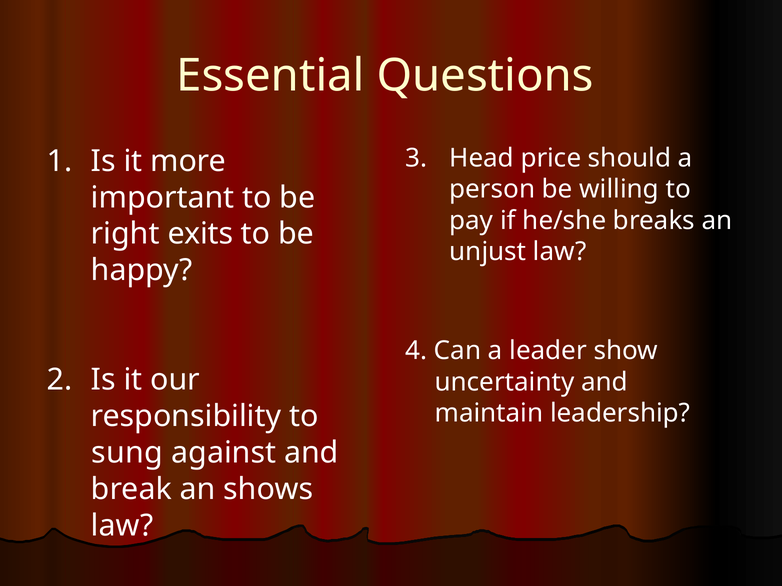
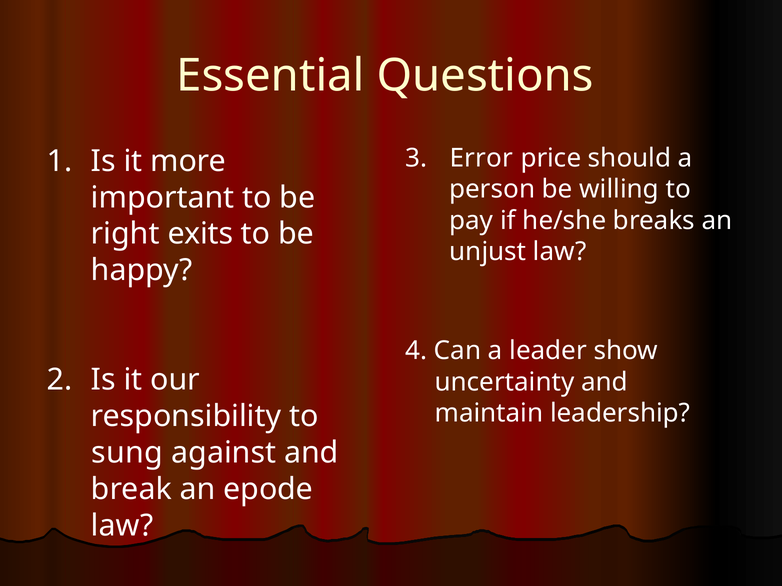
Head: Head -> Error
shows: shows -> epode
